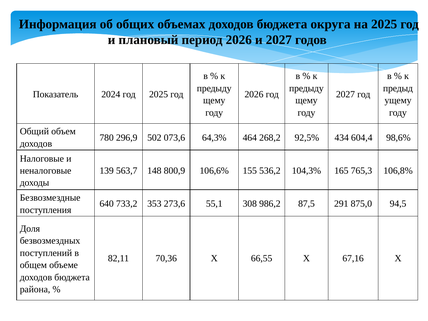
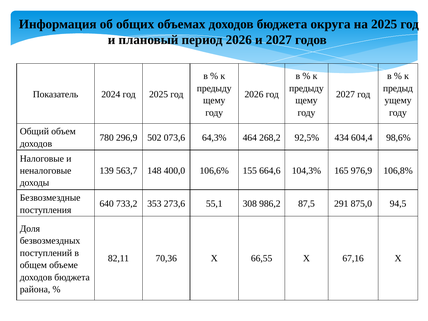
800,9: 800,9 -> 400,0
536,2: 536,2 -> 664,6
765,3: 765,3 -> 976,9
